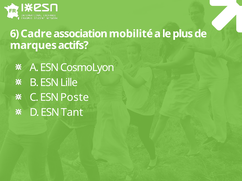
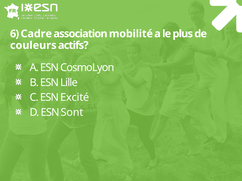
marques: marques -> couleurs
Poste: Poste -> Excité
Tant: Tant -> Sont
